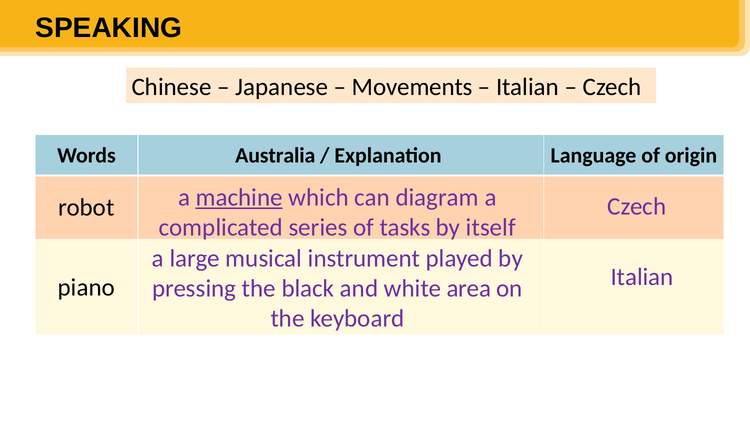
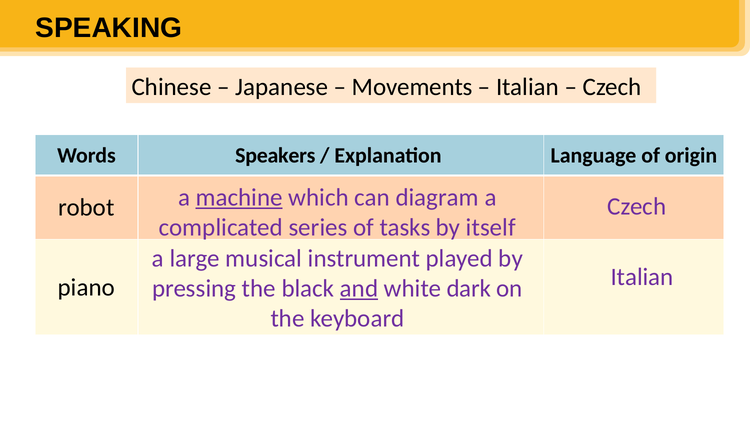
Australia: Australia -> Speakers
and underline: none -> present
area: area -> dark
